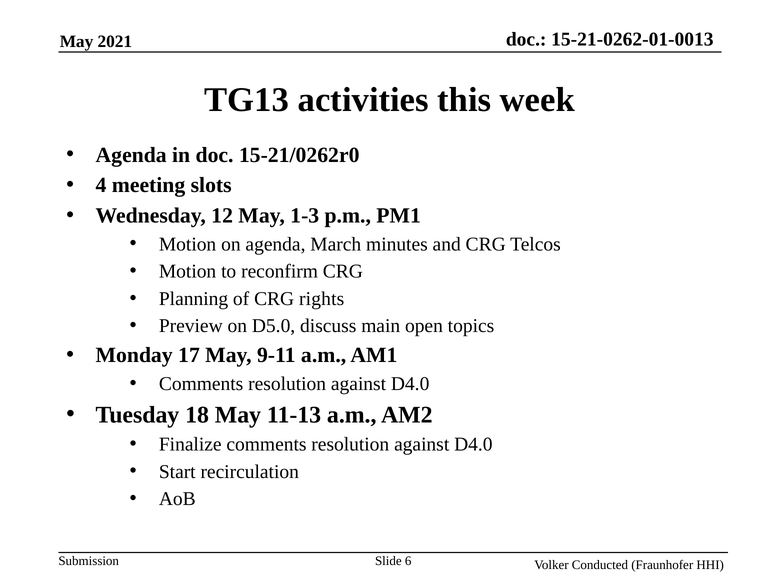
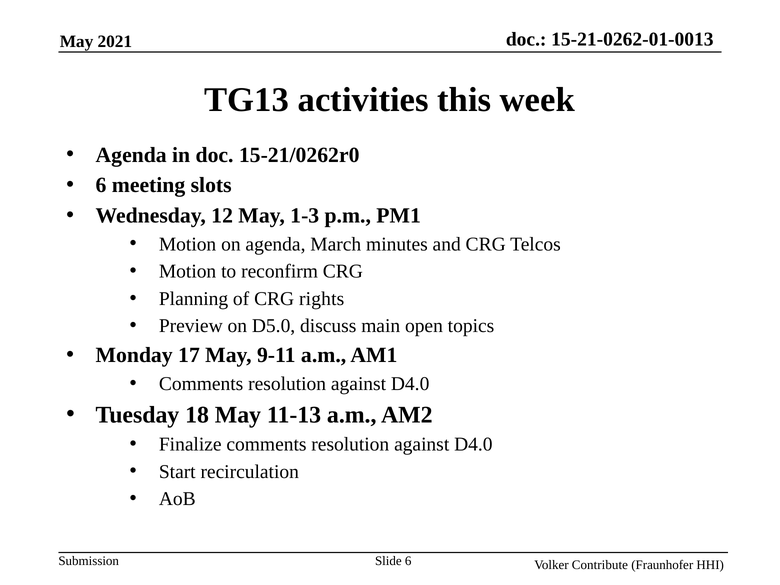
4 at (101, 185): 4 -> 6
Conducted: Conducted -> Contribute
